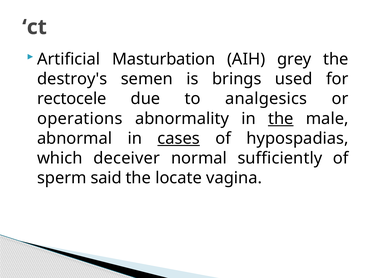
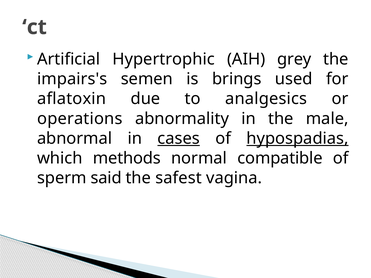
Masturbation: Masturbation -> Hypertrophic
destroy's: destroy's -> impairs's
rectocele: rectocele -> aflatoxin
the at (281, 119) underline: present -> none
hypospadias underline: none -> present
deceiver: deceiver -> methods
sufficiently: sufficiently -> compatible
locate: locate -> safest
